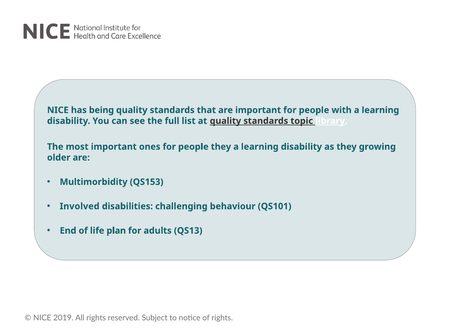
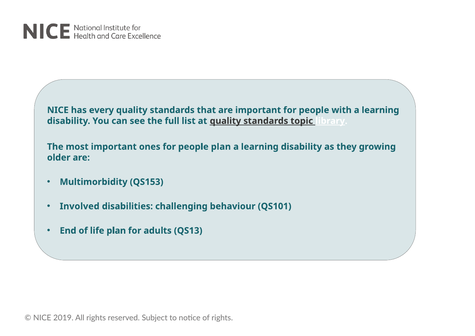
being: being -> every
people they: they -> plan
